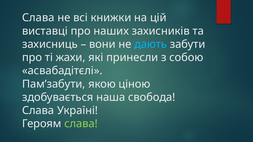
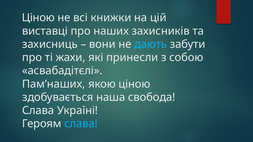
Слава at (38, 18): Слава -> Ціною
Пам’забути: Пам’забути -> Пам’наших
слава at (81, 124) colour: light green -> light blue
